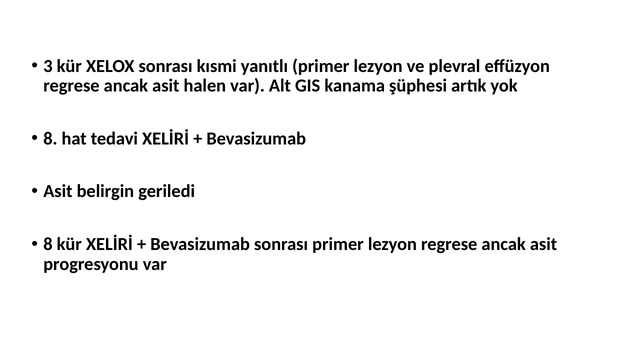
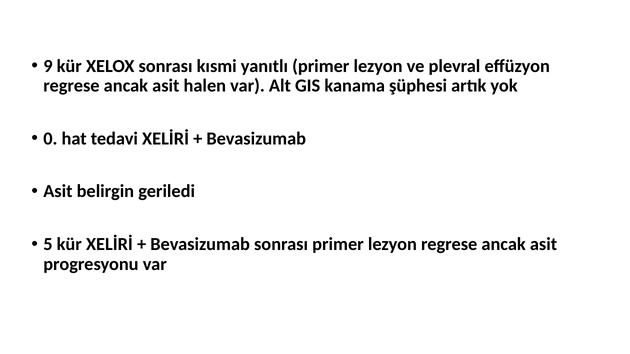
3: 3 -> 9
8 at (50, 139): 8 -> 0
8 at (48, 244): 8 -> 5
